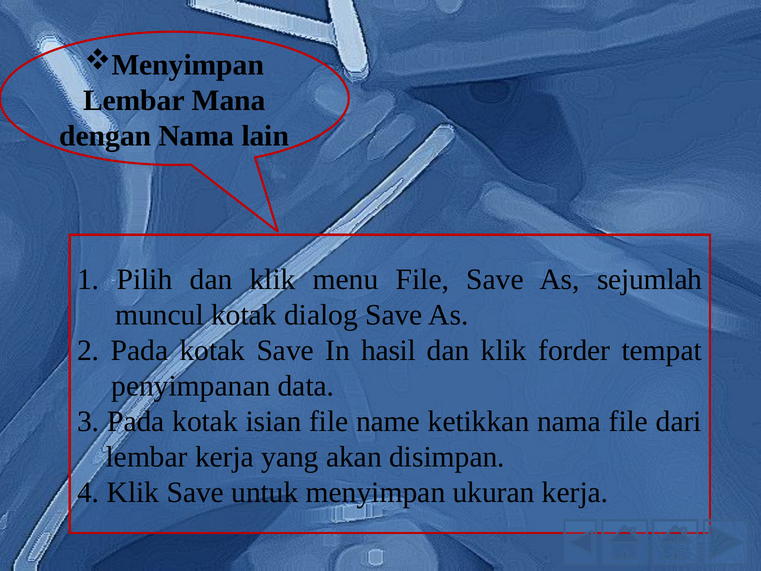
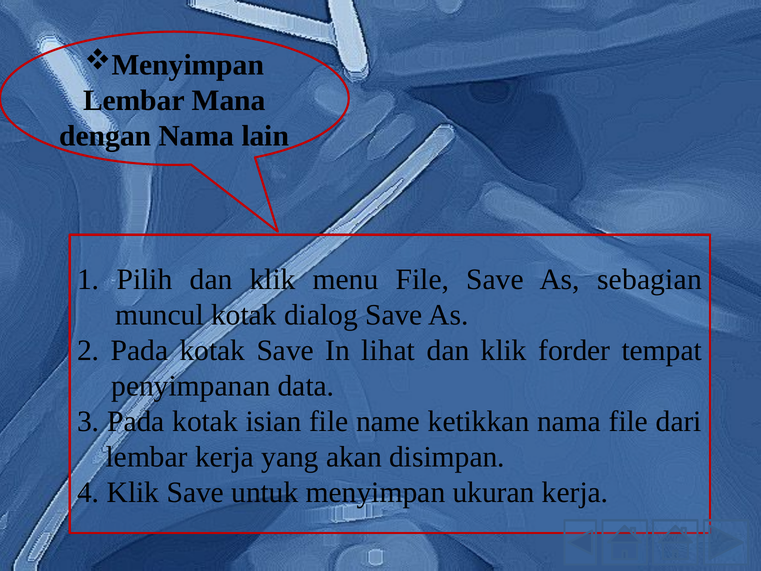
sejumlah: sejumlah -> sebagian
hasil: hasil -> lihat
